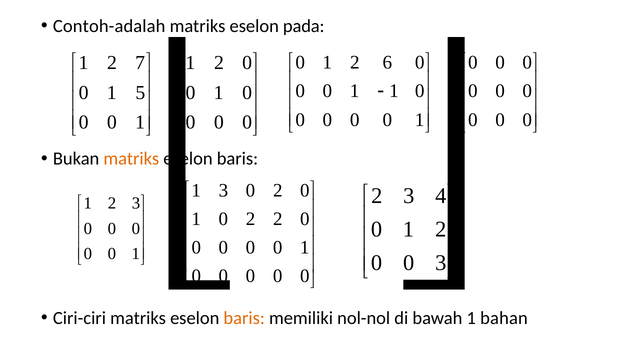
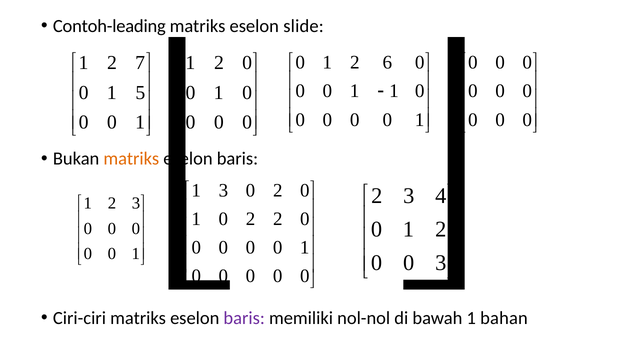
Contoh-adalah: Contoh-adalah -> Contoh-leading
pada: pada -> slide
baris at (244, 318) colour: orange -> purple
